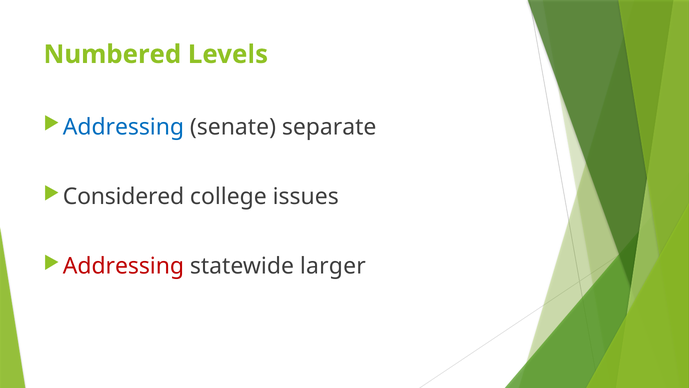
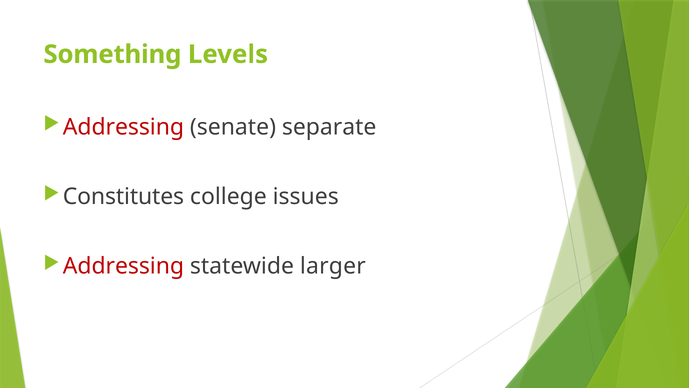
Numbered: Numbered -> Something
Addressing at (123, 127) colour: blue -> red
Considered: Considered -> Constitutes
